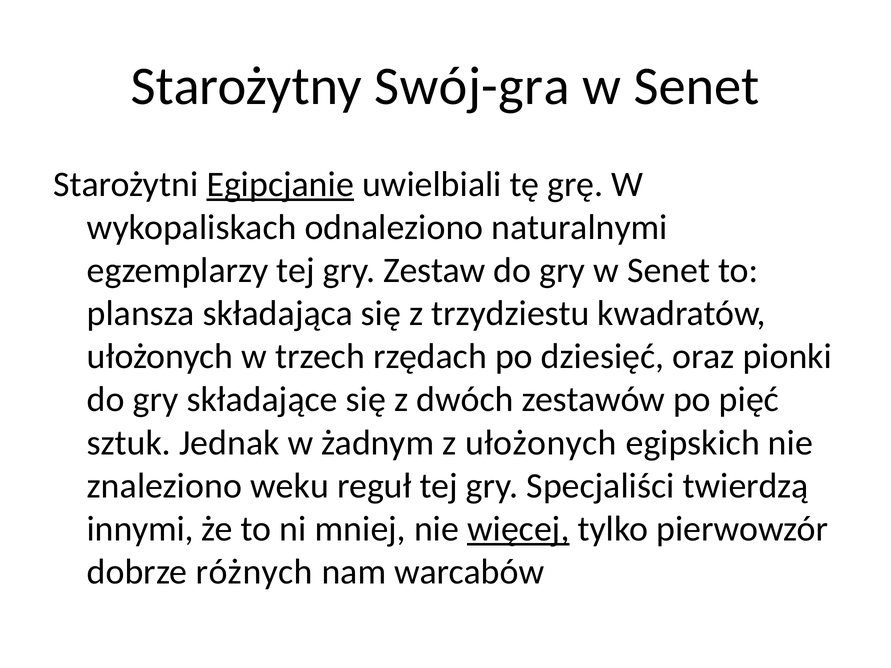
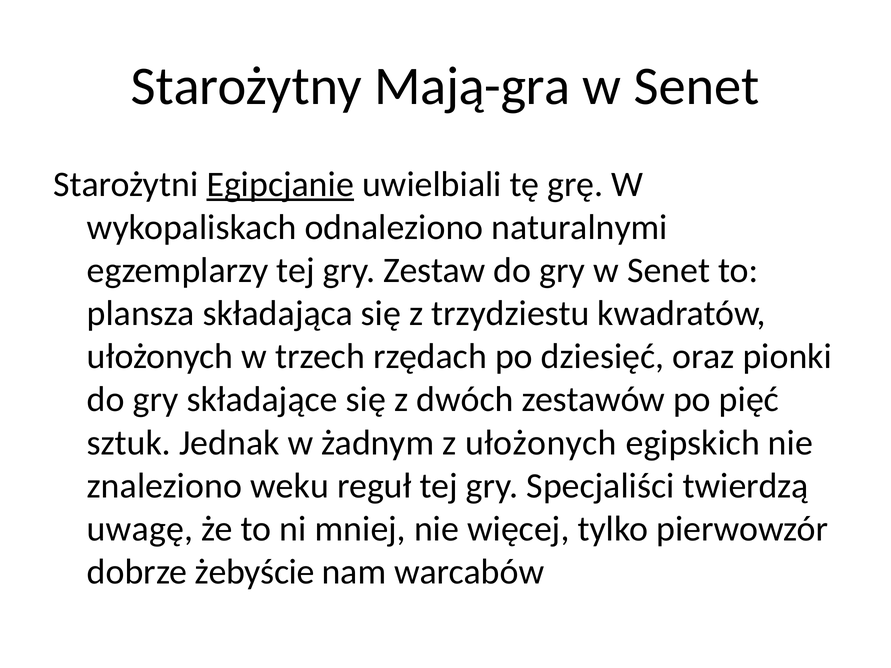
Swój-gra: Swój-gra -> Mają-gra
innymi: innymi -> uwagę
więcej underline: present -> none
różnych: różnych -> żebyście
